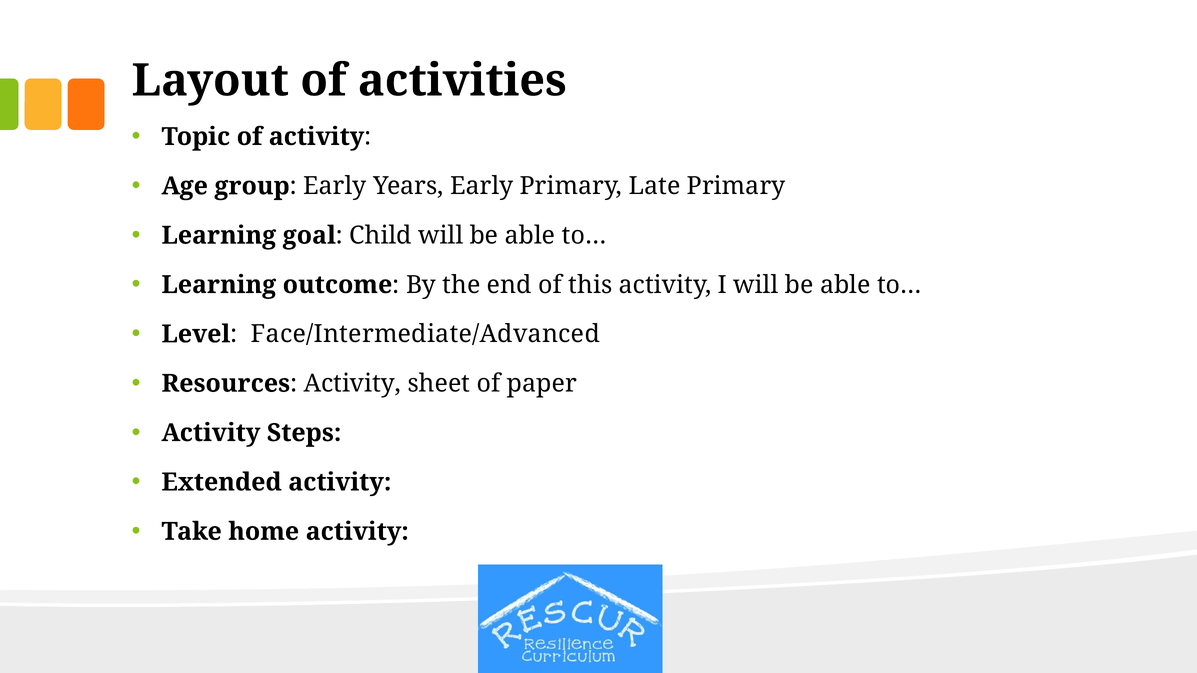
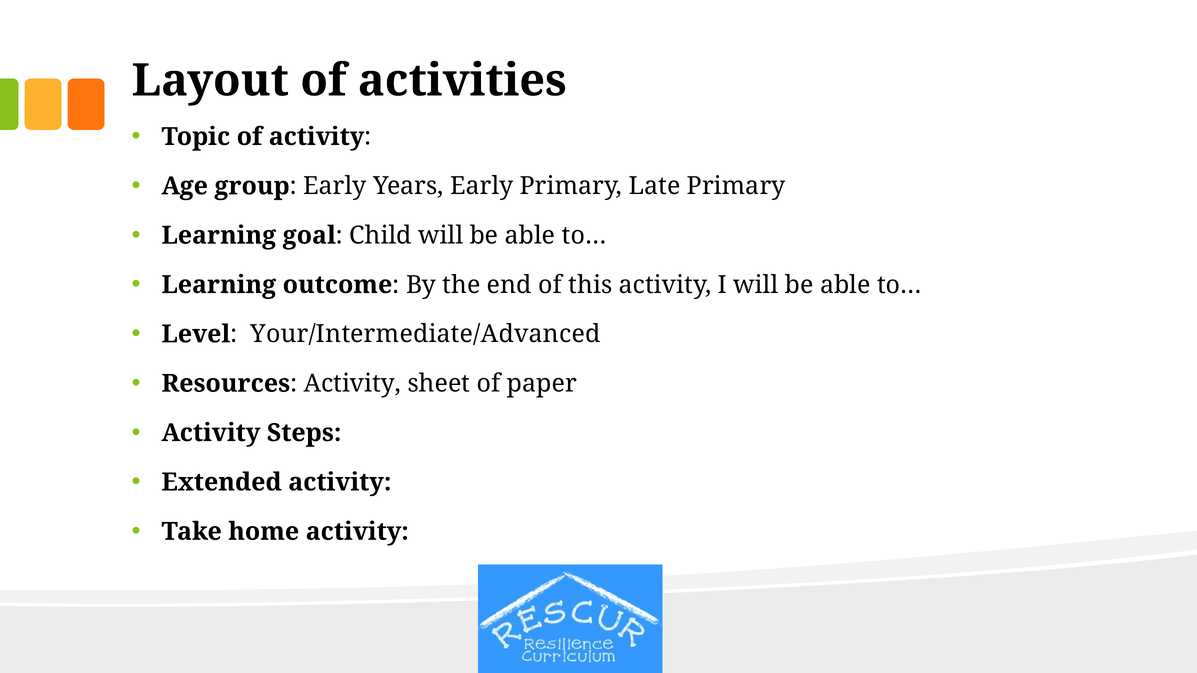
Face/Intermediate/Advanced: Face/Intermediate/Advanced -> Your/Intermediate/Advanced
